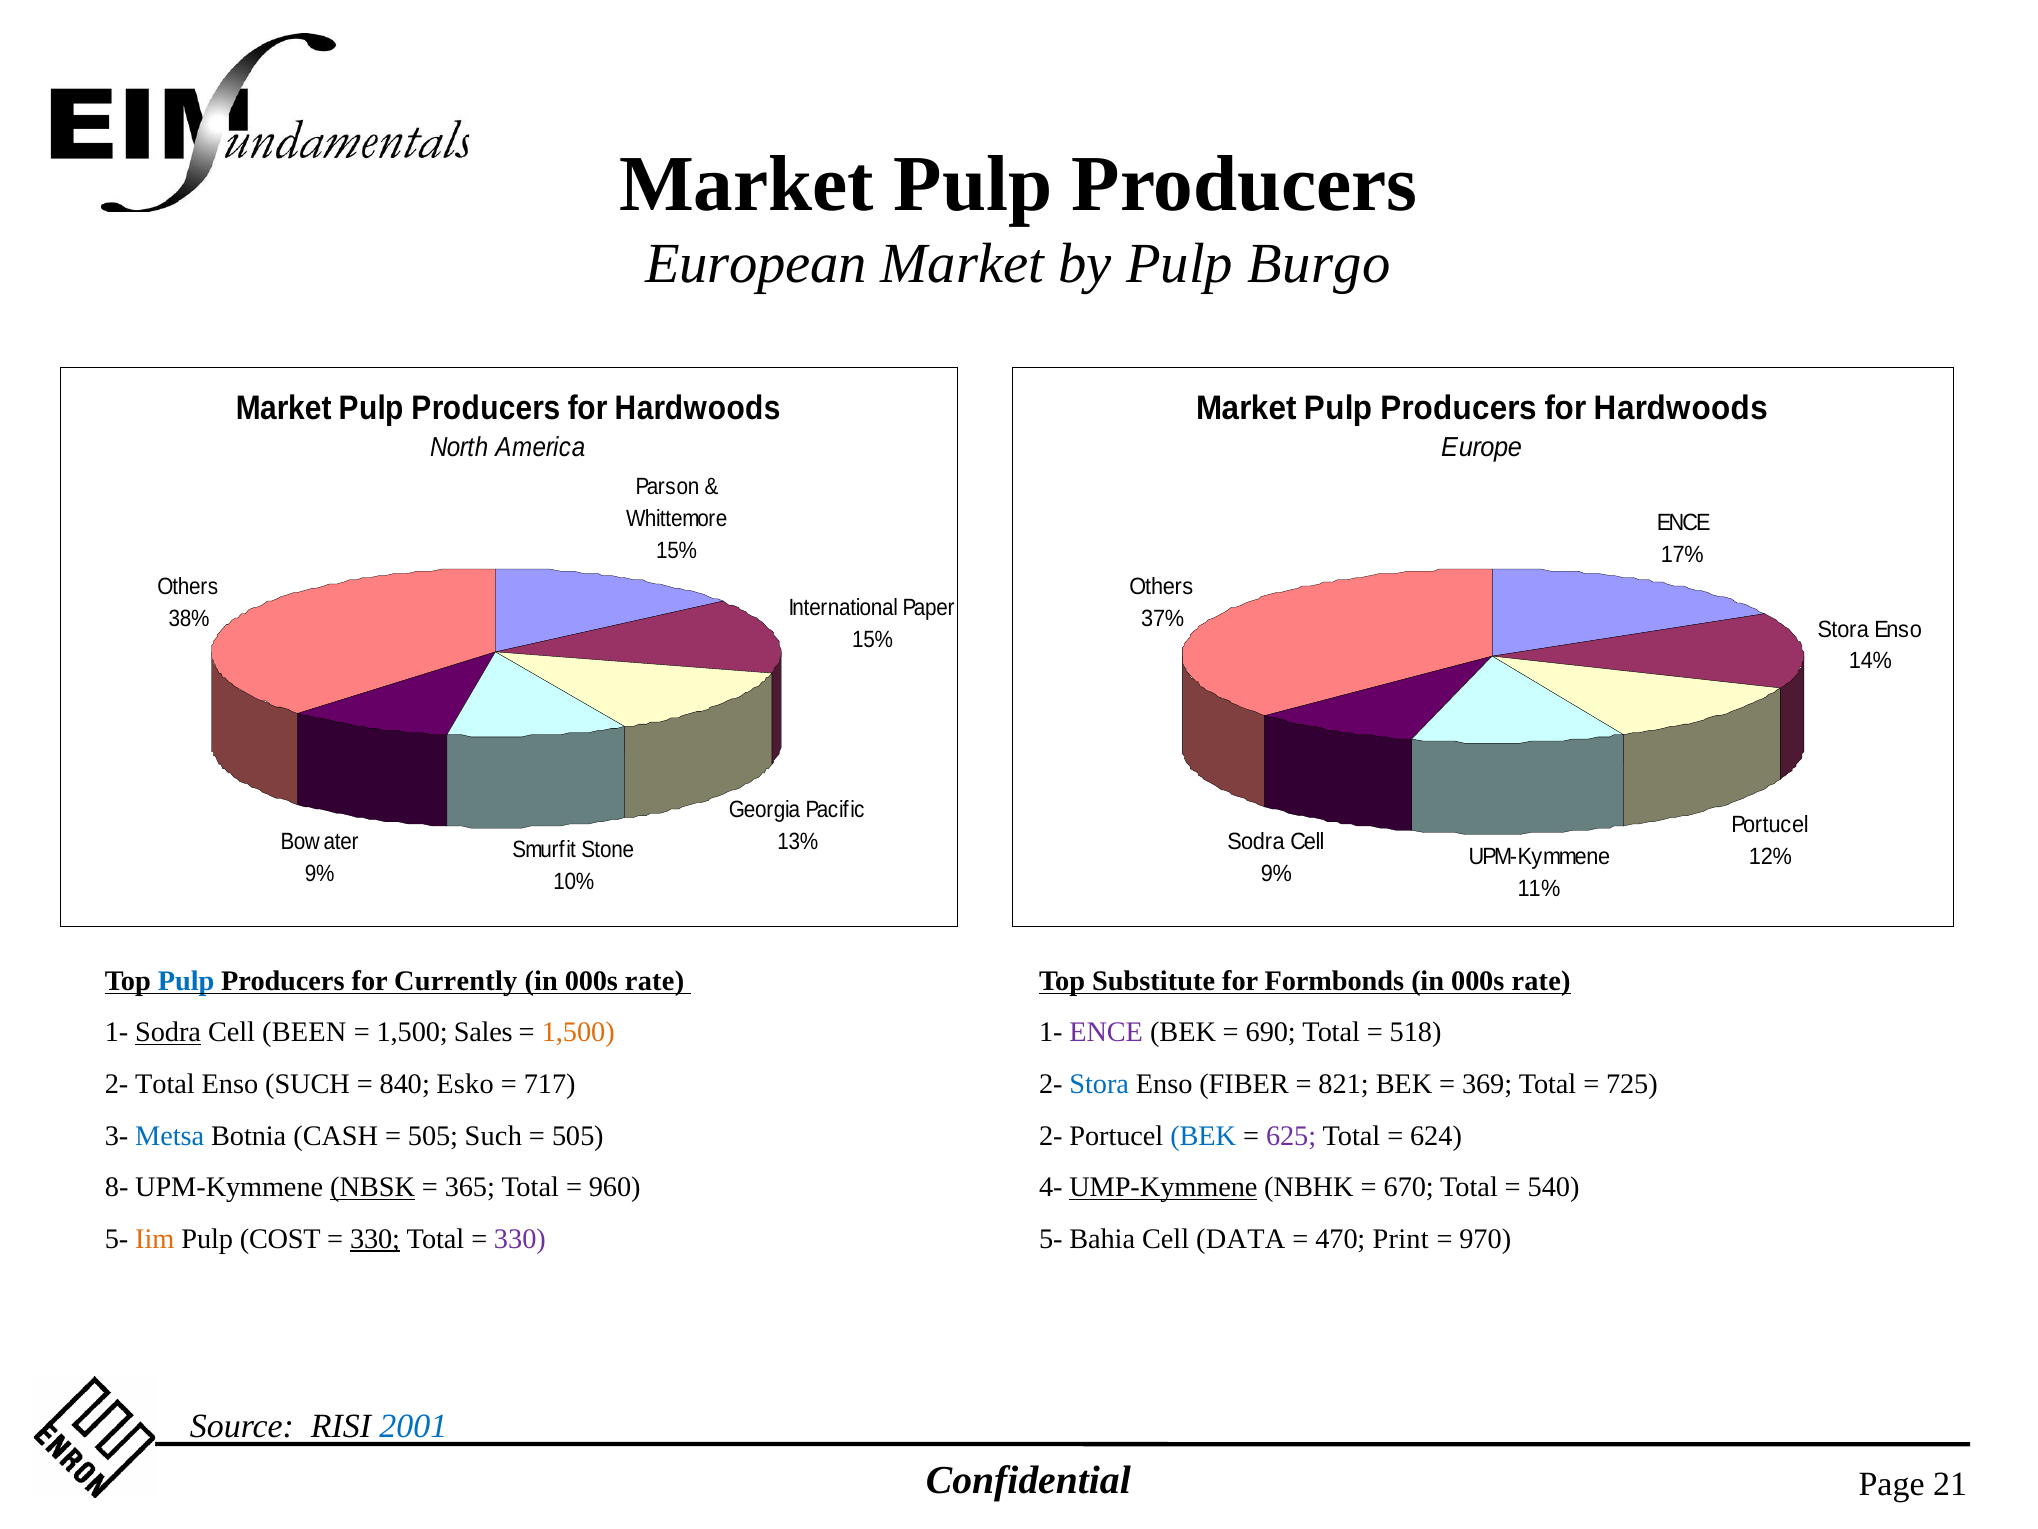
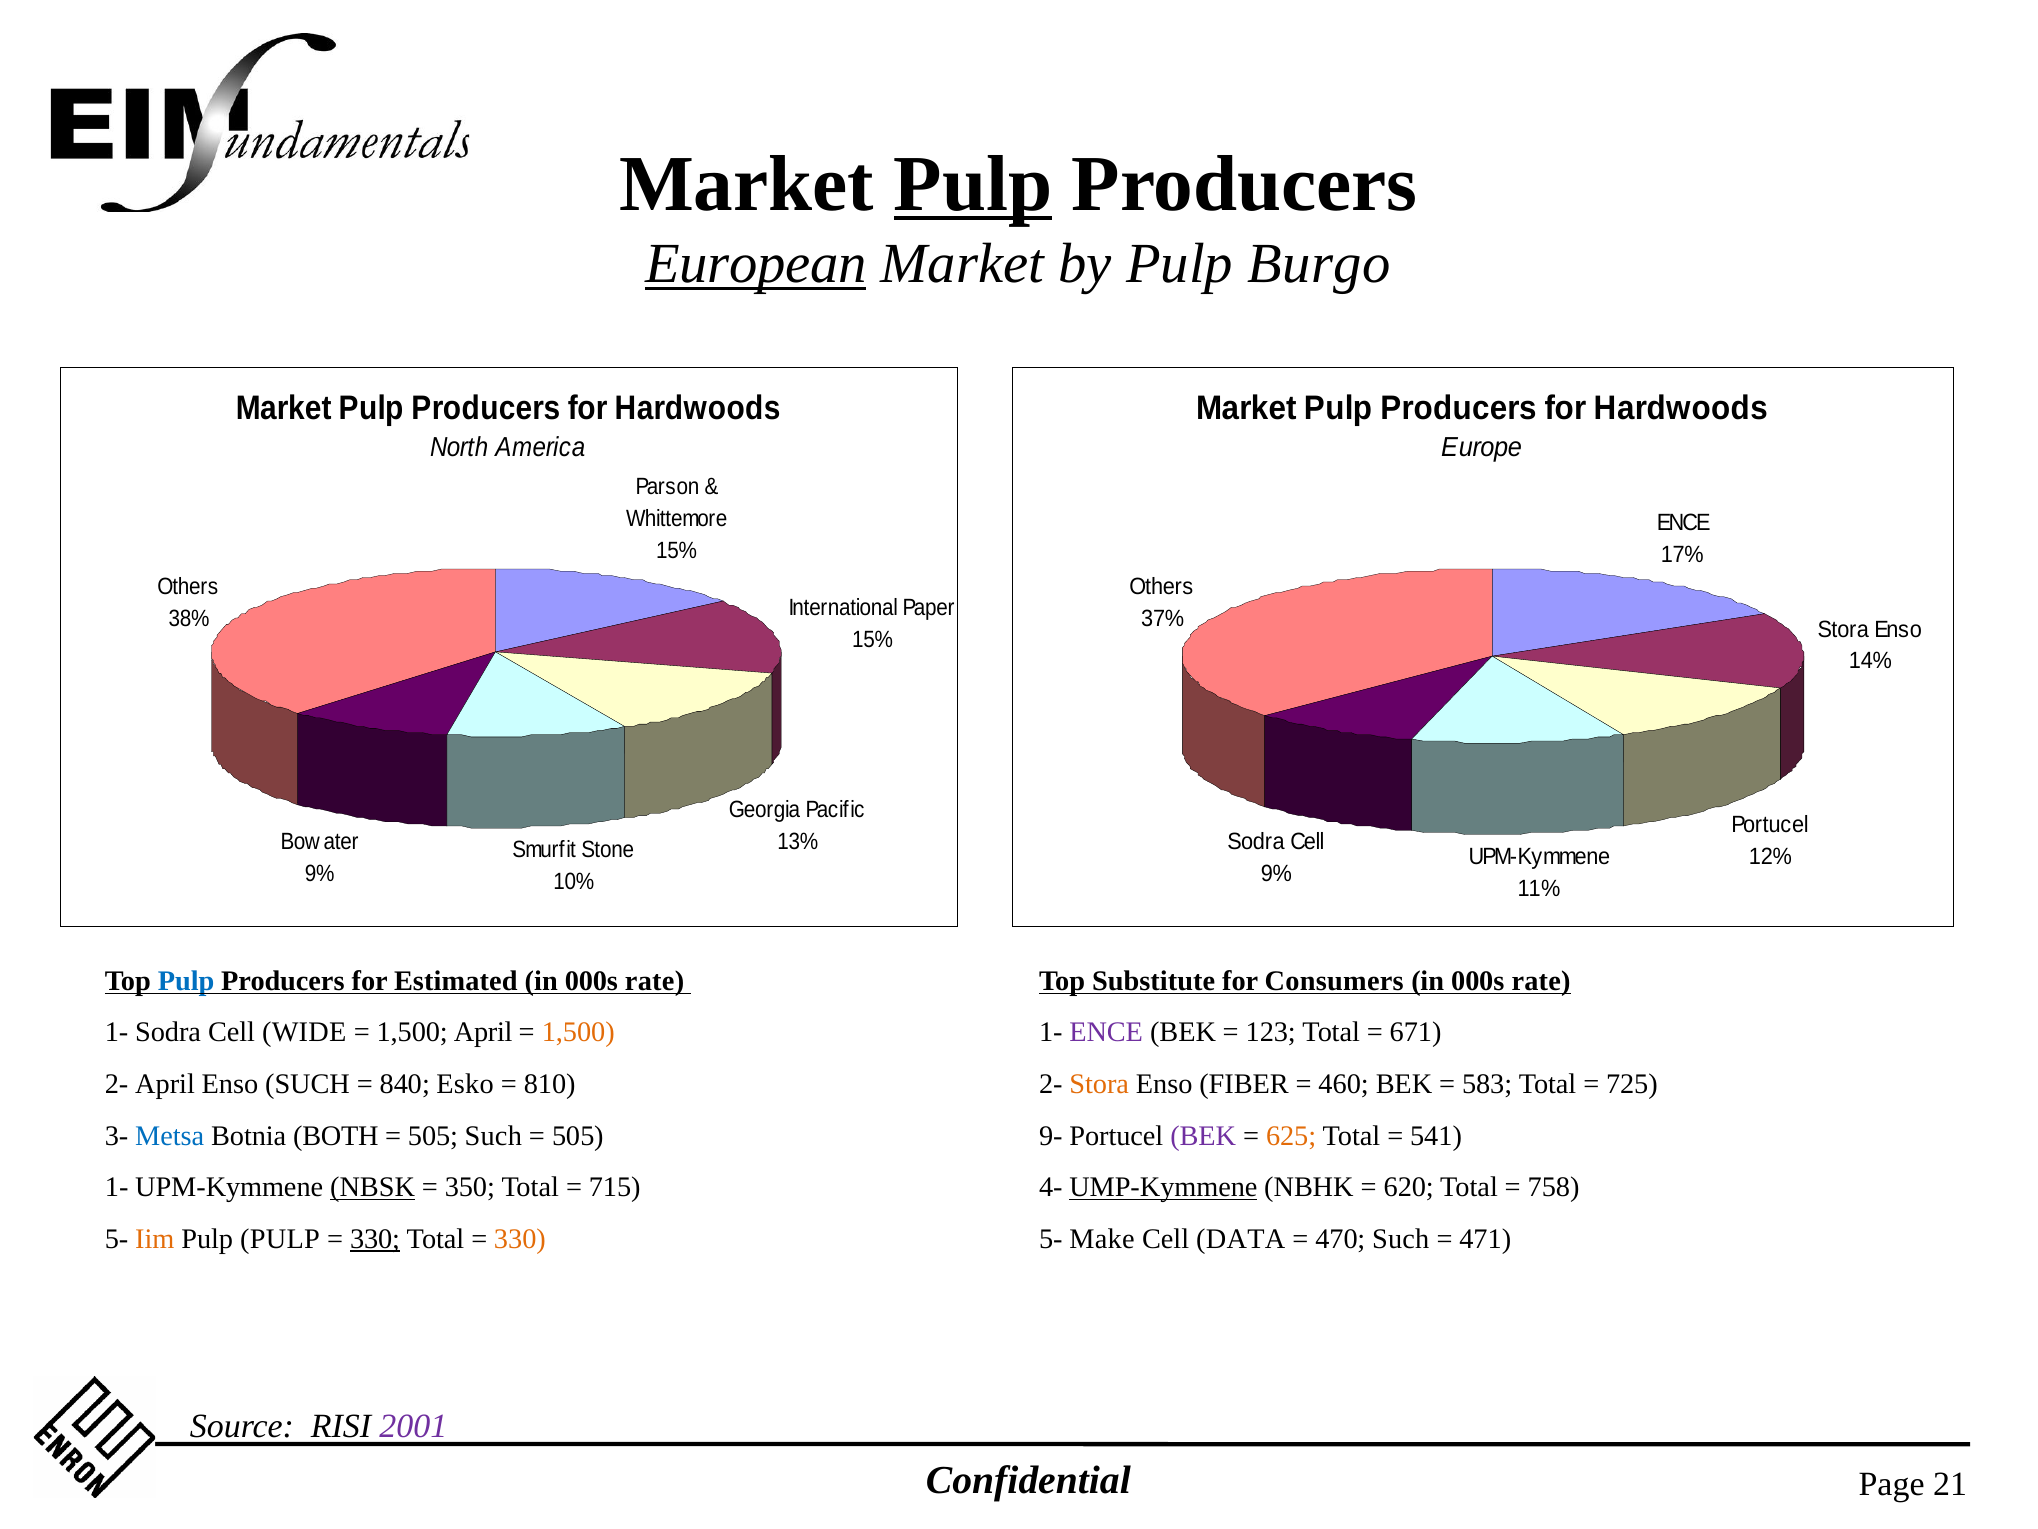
Pulp at (973, 184) underline: none -> present
European underline: none -> present
Currently: Currently -> Estimated
Formbonds: Formbonds -> Consumers
Sodra at (168, 1032) underline: present -> none
BEEN: BEEN -> WIDE
1,500 Sales: Sales -> April
690: 690 -> 123
518: 518 -> 671
2- Total: Total -> April
717: 717 -> 810
Stora at (1099, 1084) colour: blue -> orange
821: 821 -> 460
369: 369 -> 583
CASH: CASH -> BOTH
2- at (1051, 1135): 2- -> 9-
BEK at (1203, 1135) colour: blue -> purple
625 colour: purple -> orange
624: 624 -> 541
8- at (117, 1187): 8- -> 1-
365: 365 -> 350
960: 960 -> 715
670: 670 -> 620
540: 540 -> 758
Pulp COST: COST -> PULP
330 at (520, 1239) colour: purple -> orange
Bahia: Bahia -> Make
470 Print: Print -> Such
970: 970 -> 471
2001 colour: blue -> purple
